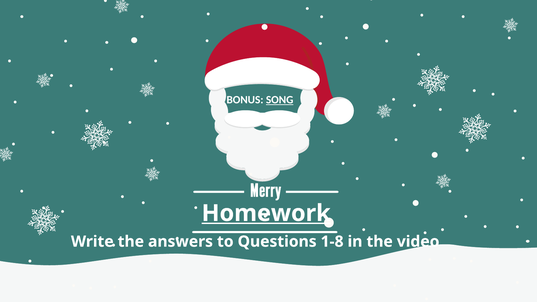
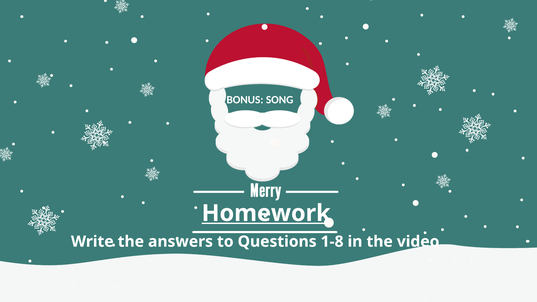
SONG underline: present -> none
